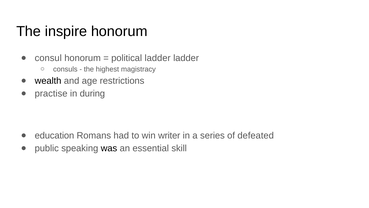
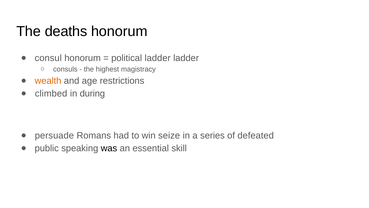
inspire: inspire -> deaths
wealth colour: black -> orange
practise: practise -> climbed
education: education -> persuade
writer: writer -> seize
